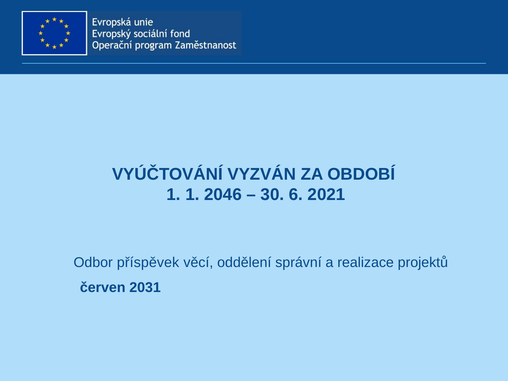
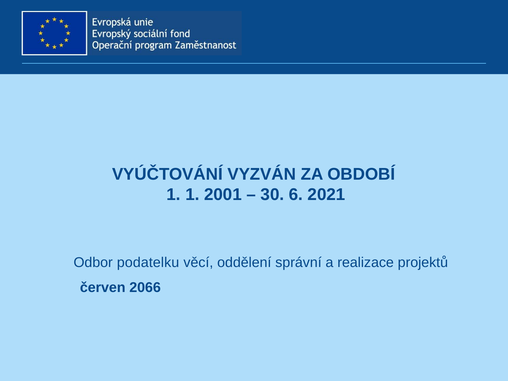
2046: 2046 -> 2001
příspěvek: příspěvek -> podatelku
2031: 2031 -> 2066
